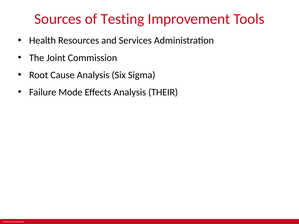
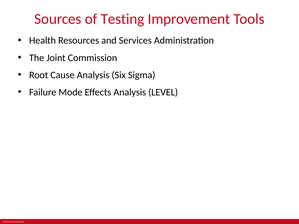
THEIR: THEIR -> LEVEL
